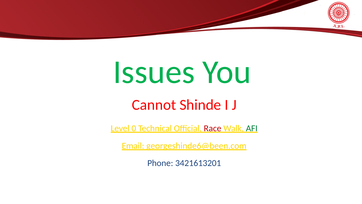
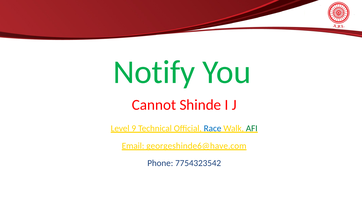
Issues: Issues -> Notify
0: 0 -> 9
Race colour: red -> blue
georgeshinde6@been.com: georgeshinde6@been.com -> georgeshinde6@have.com
3421613201: 3421613201 -> 7754323542
